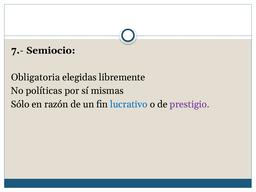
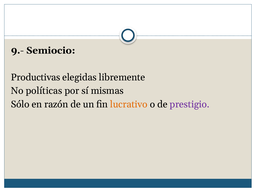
7.-: 7.- -> 9.-
Obligatoria: Obligatoria -> Productivas
lucrativo colour: blue -> orange
